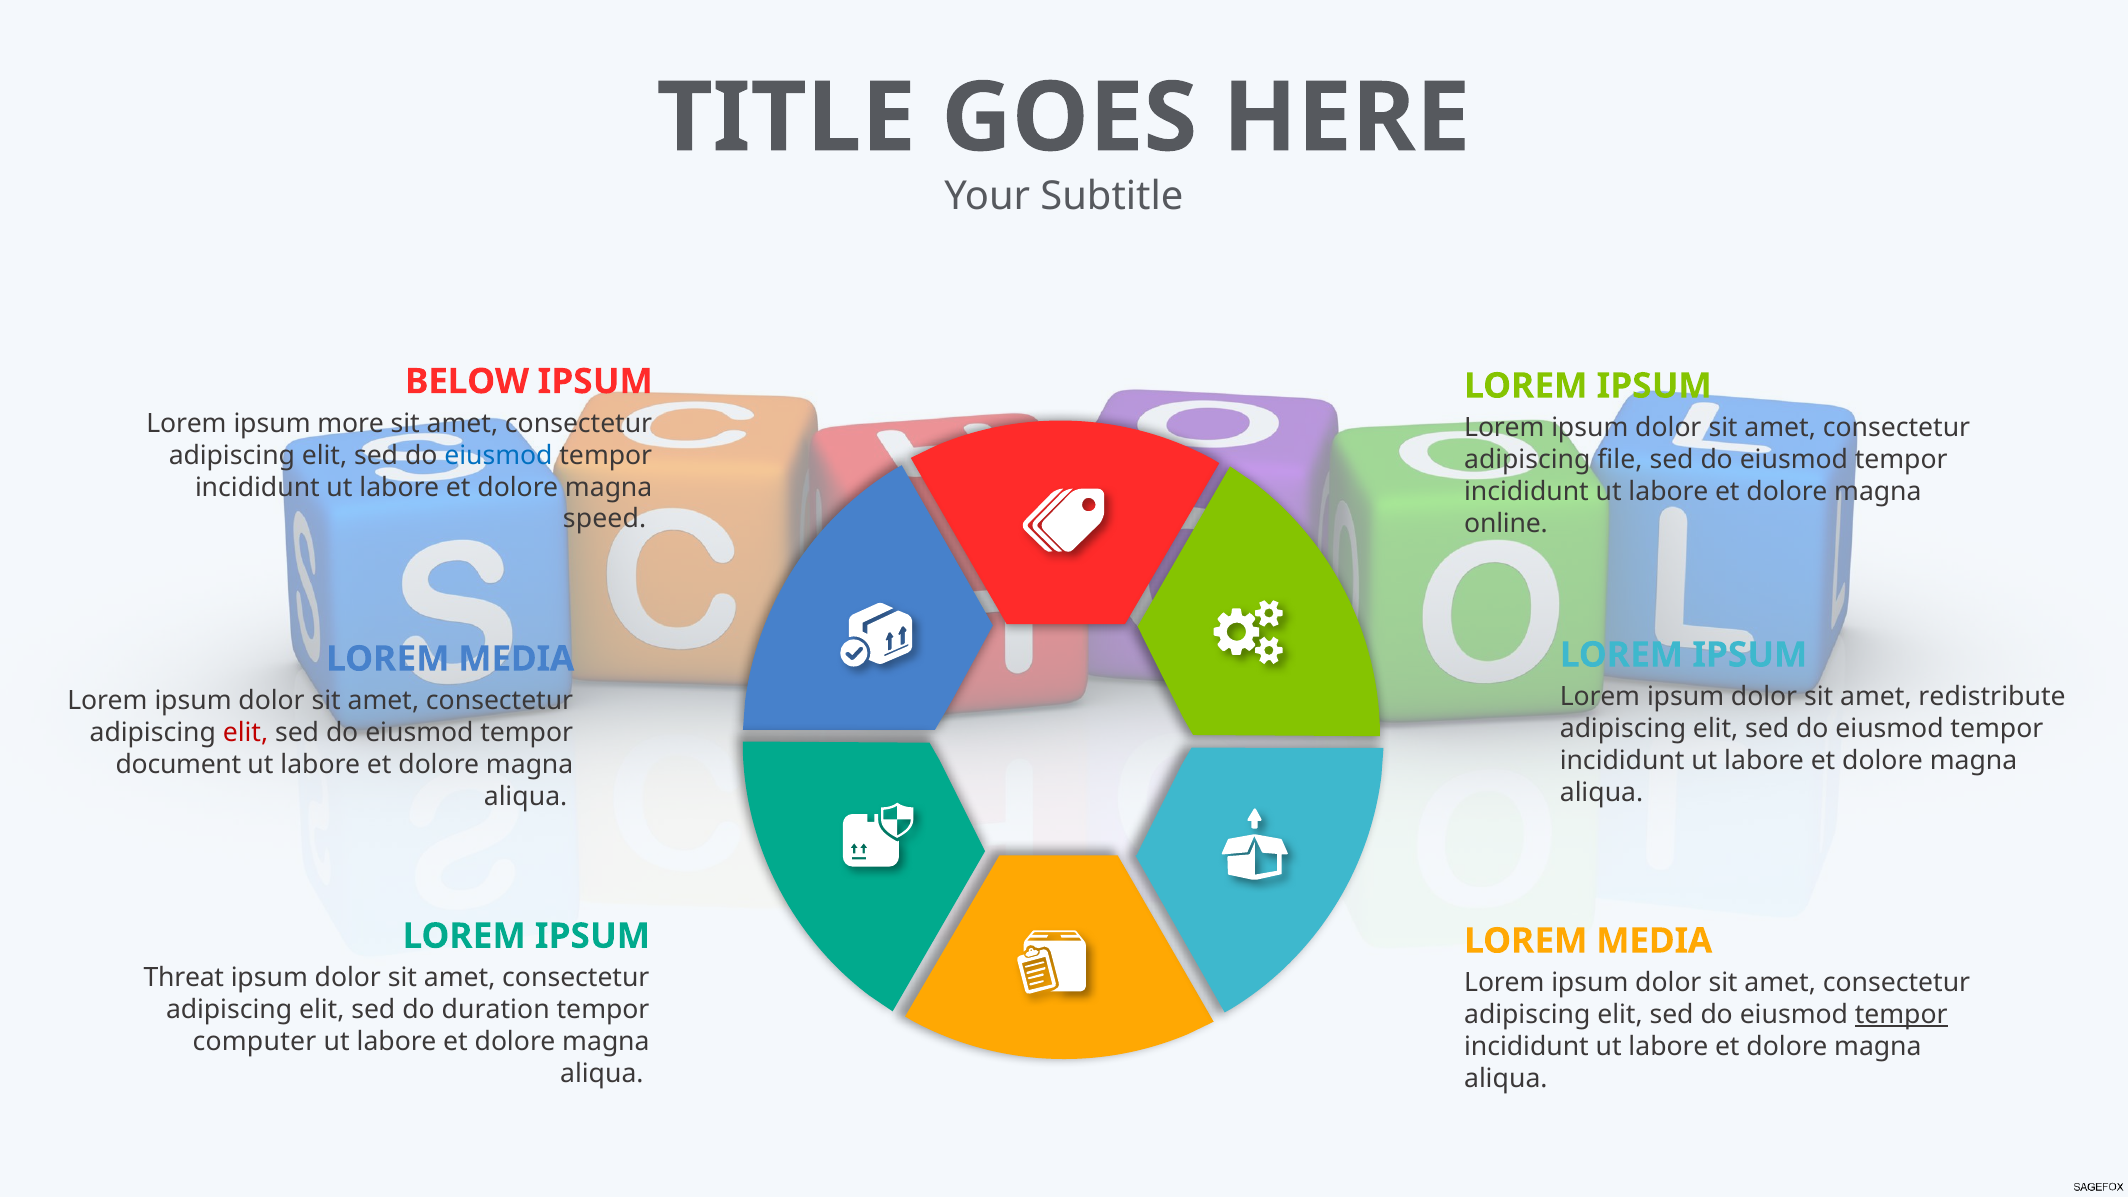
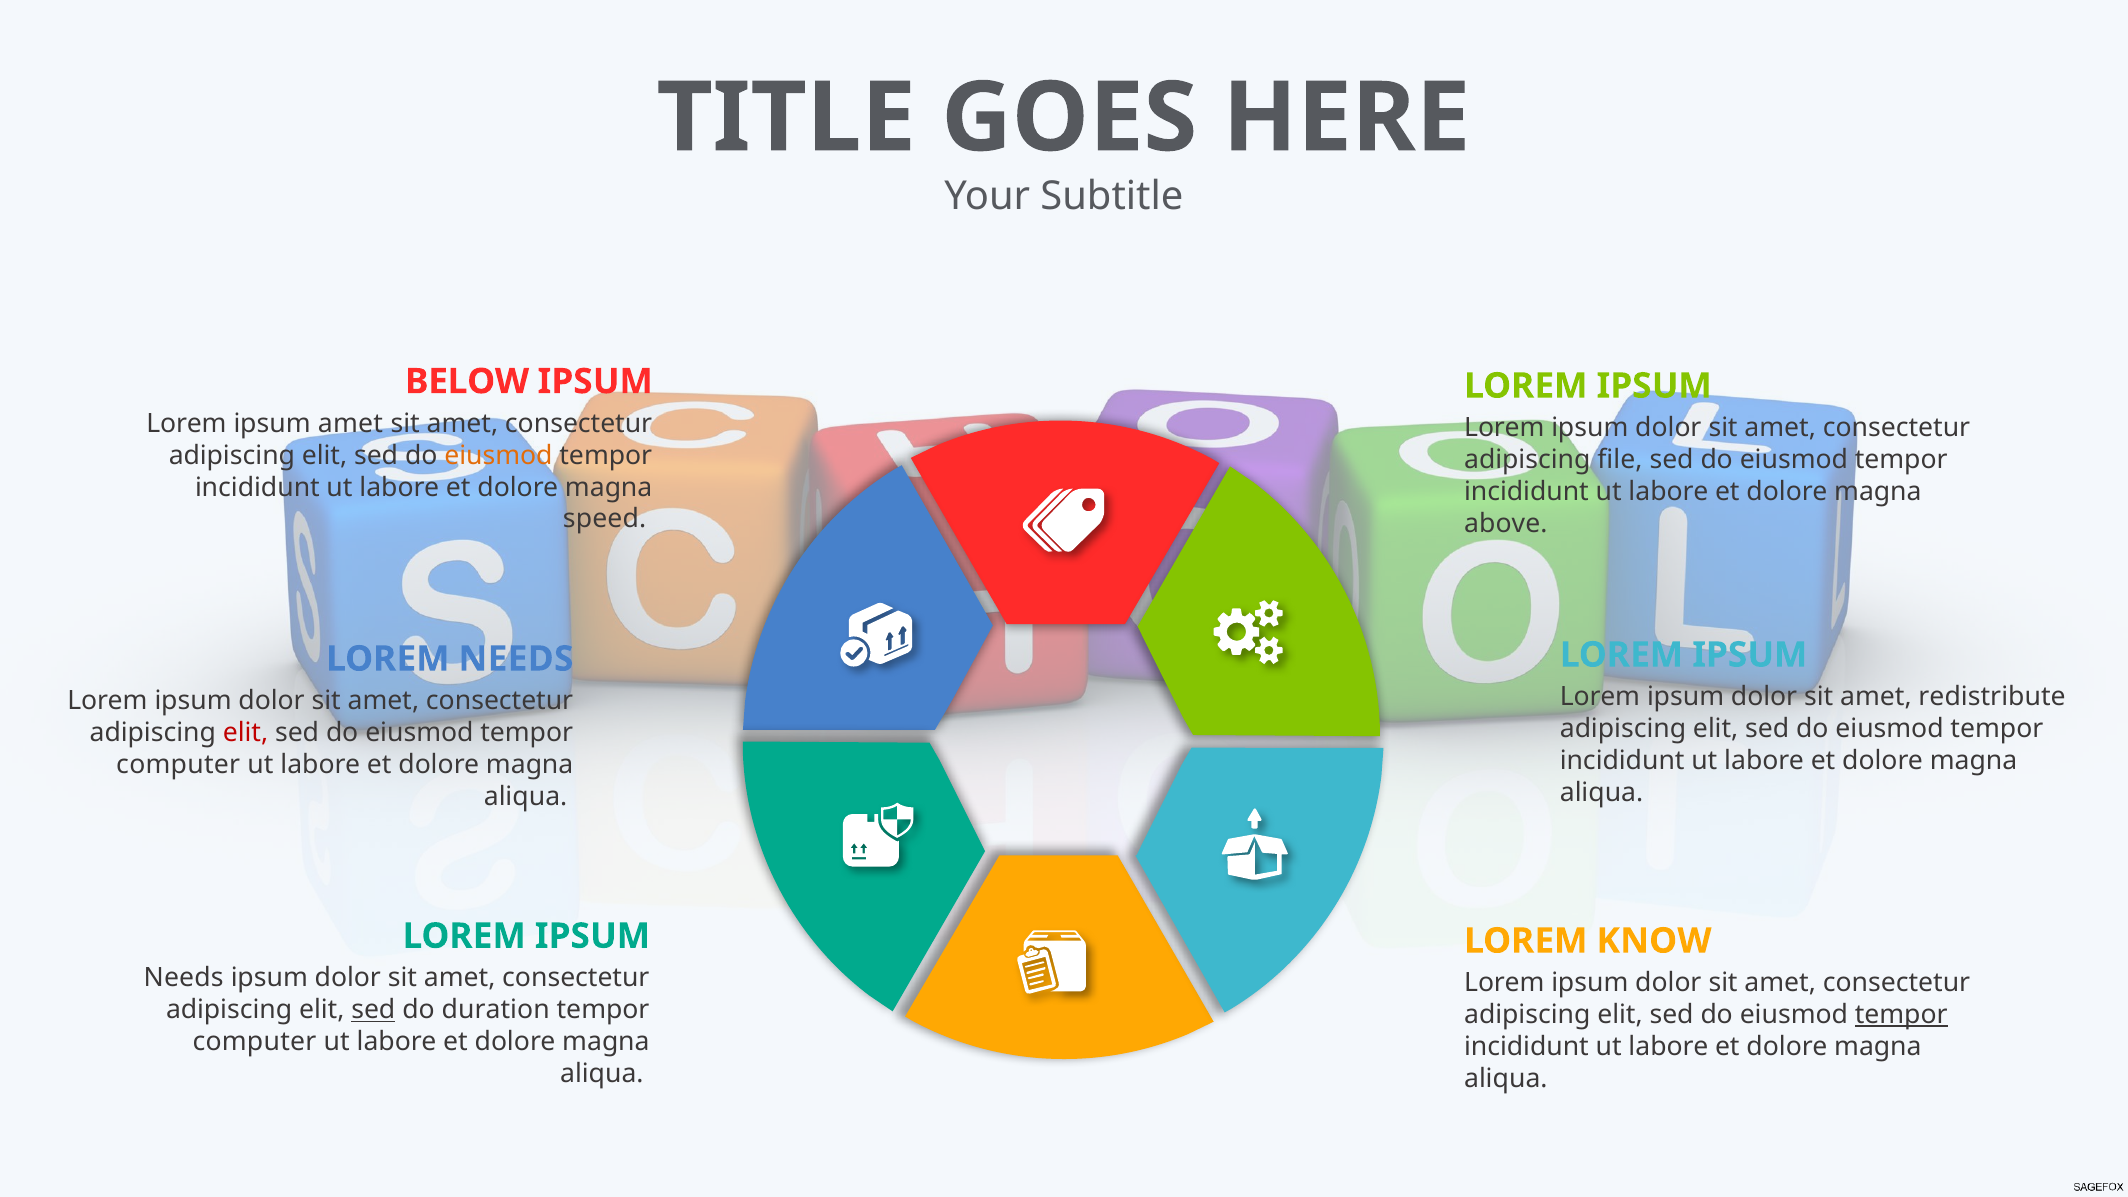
ipsum more: more -> amet
eiusmod at (498, 455) colour: blue -> orange
online: online -> above
MEDIA at (516, 659): MEDIA -> NEEDS
document at (178, 765): document -> computer
MEDIA at (1654, 941): MEDIA -> KNOW
Threat at (184, 978): Threat -> Needs
sed at (373, 1010) underline: none -> present
